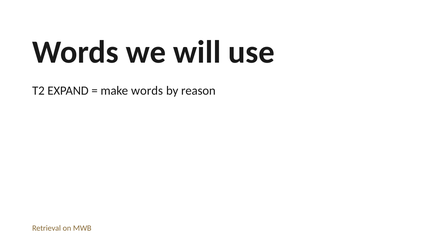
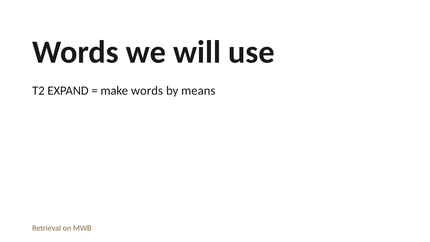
reason: reason -> means
